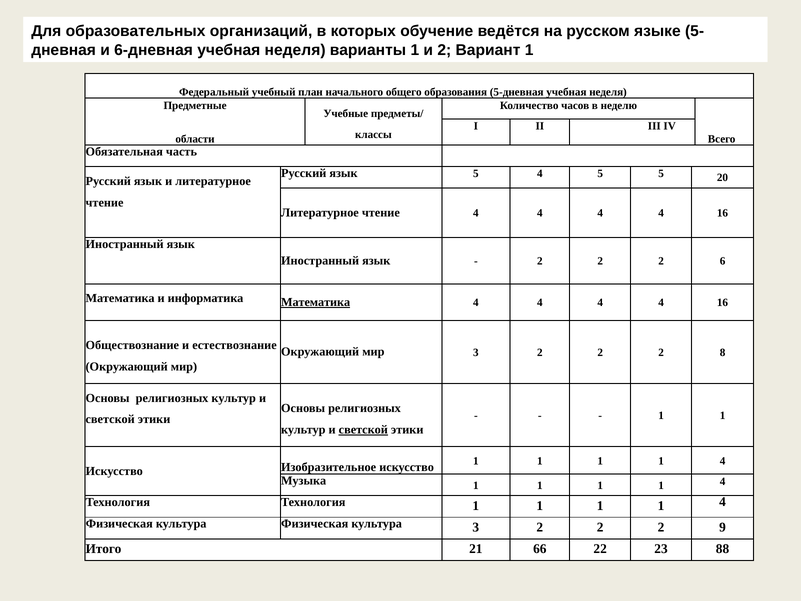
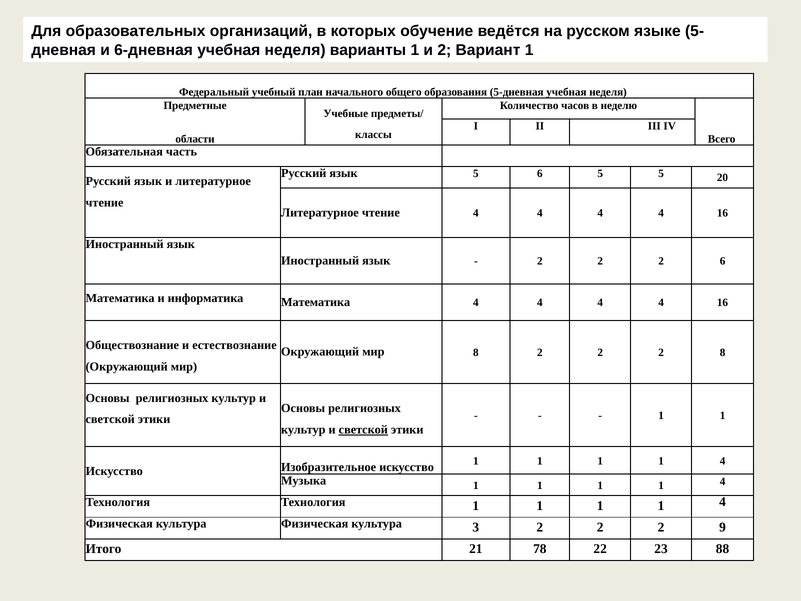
5 4: 4 -> 6
Математика at (316, 302) underline: present -> none
мир 3: 3 -> 8
66: 66 -> 78
